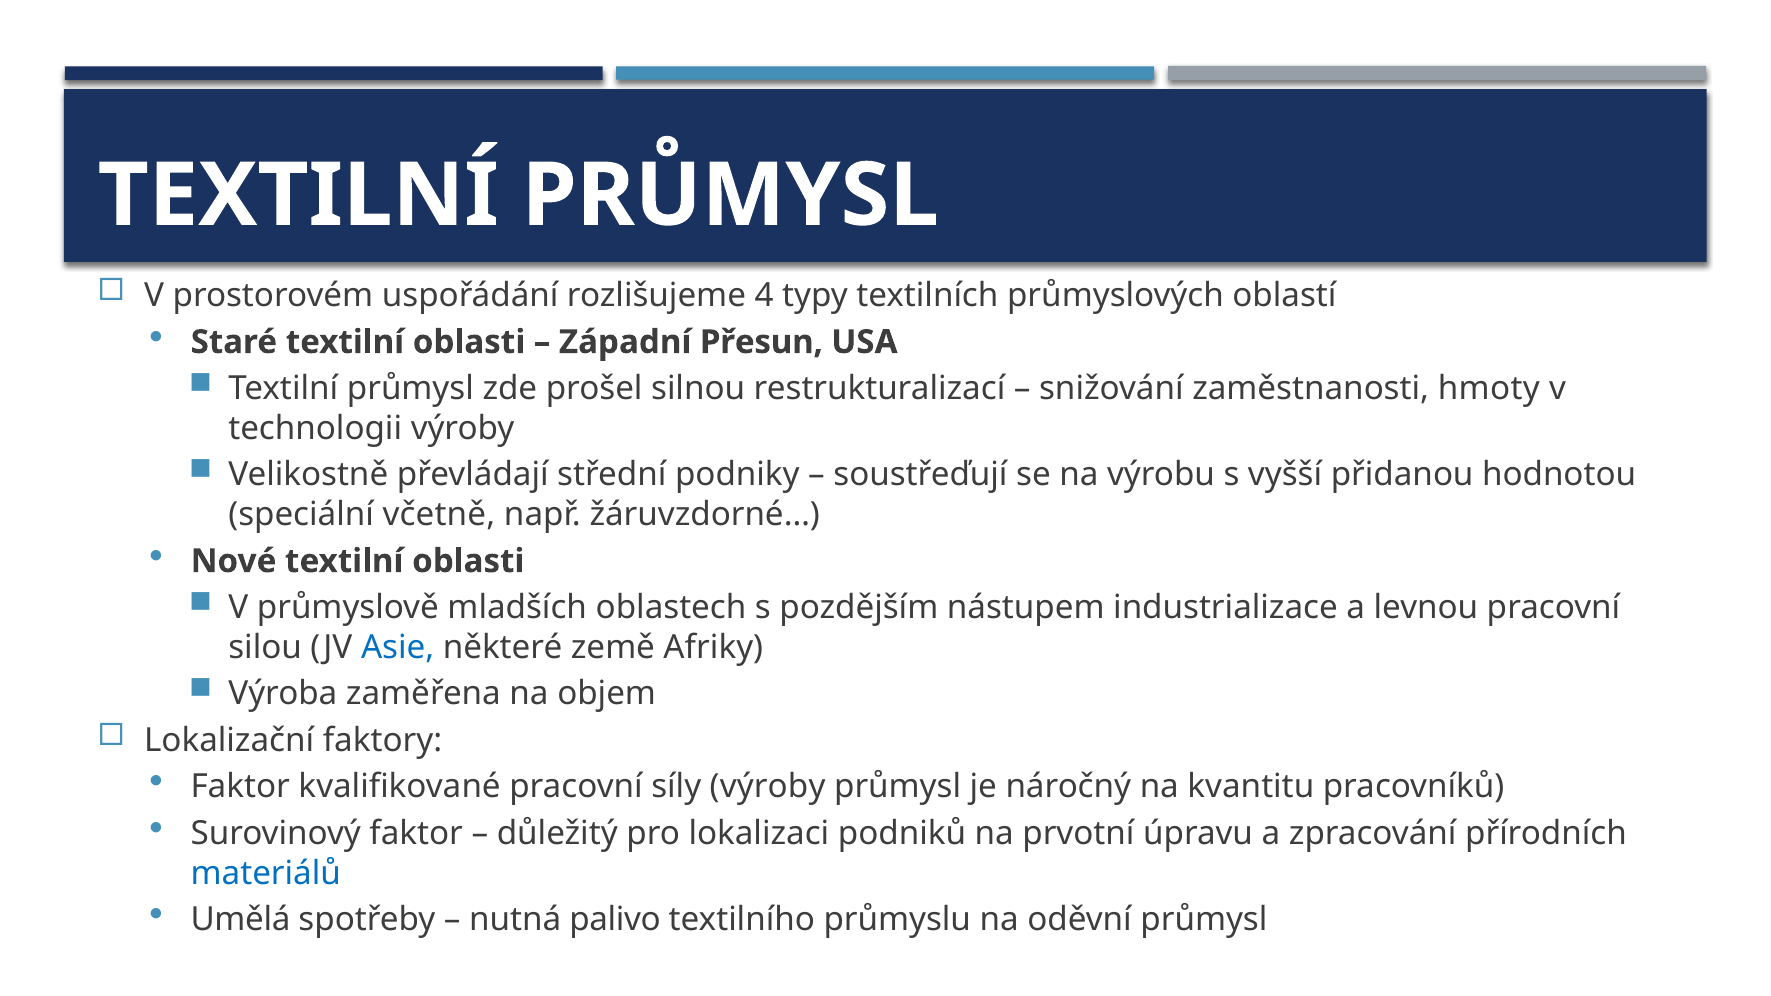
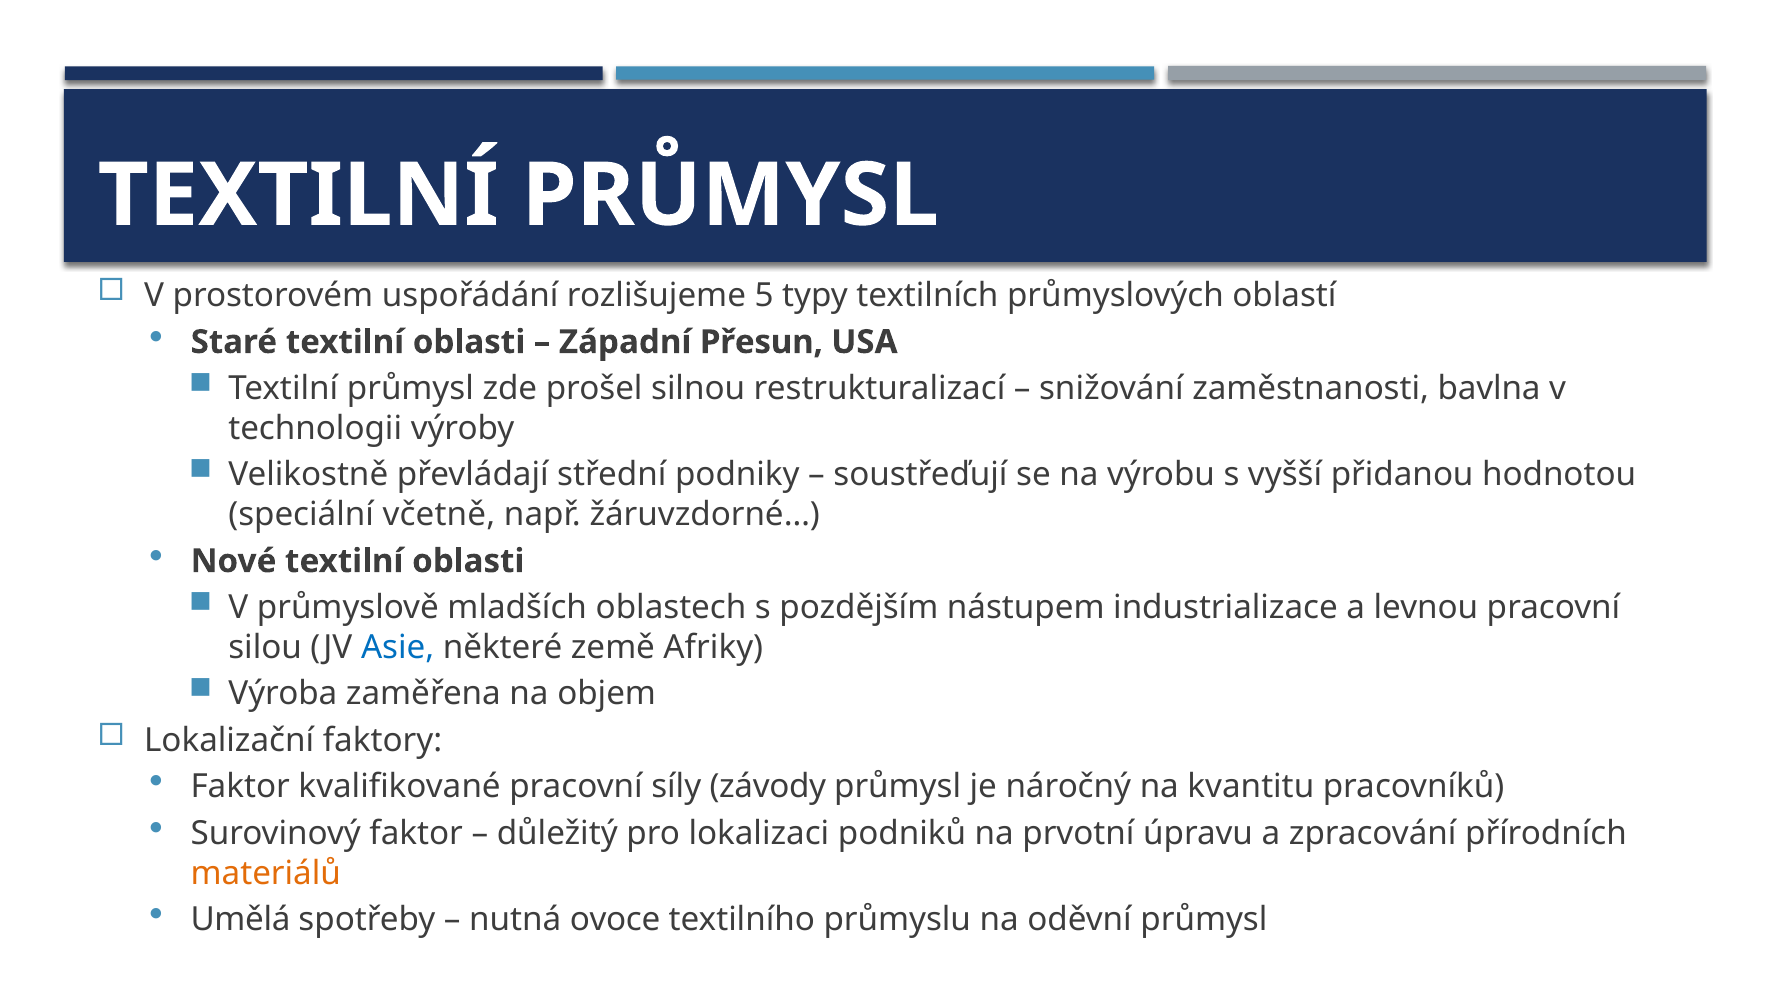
4: 4 -> 5
hmoty: hmoty -> bavlna
síly výroby: výroby -> závody
materiálů colour: blue -> orange
palivo: palivo -> ovoce
